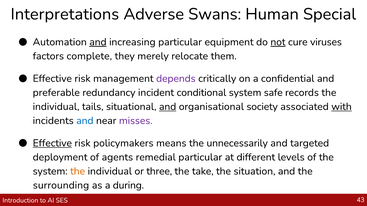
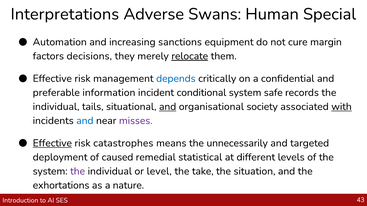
and at (98, 42) underline: present -> none
increasing particular: particular -> sanctions
not underline: present -> none
viruses: viruses -> margin
complete: complete -> decisions
relocate underline: none -> present
depends colour: purple -> blue
redundancy: redundancy -> information
policymakers: policymakers -> catastrophes
agents: agents -> caused
remedial particular: particular -> statistical
the at (78, 172) colour: orange -> purple
three: three -> level
surrounding: surrounding -> exhortations
during: during -> nature
